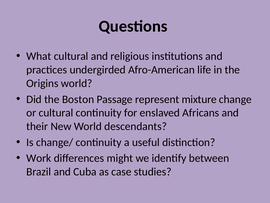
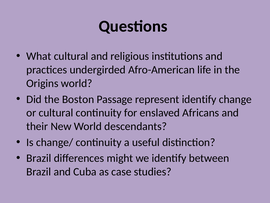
represent mixture: mixture -> identify
Work at (39, 158): Work -> Brazil
